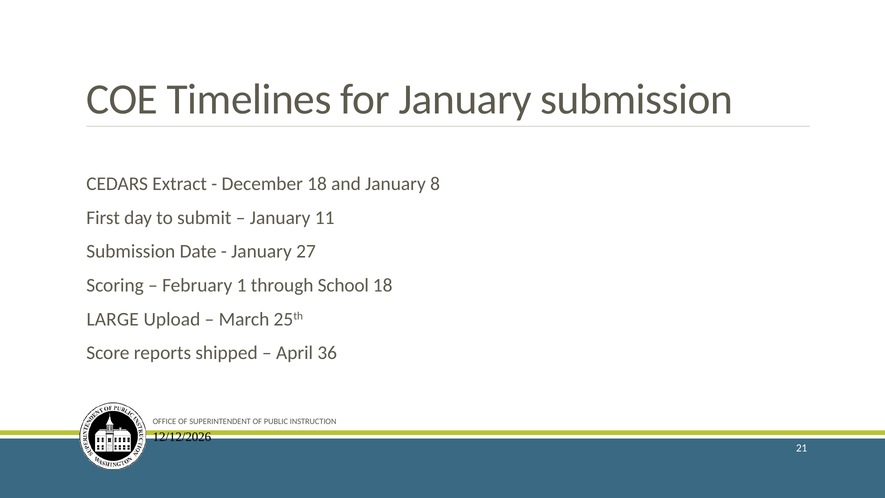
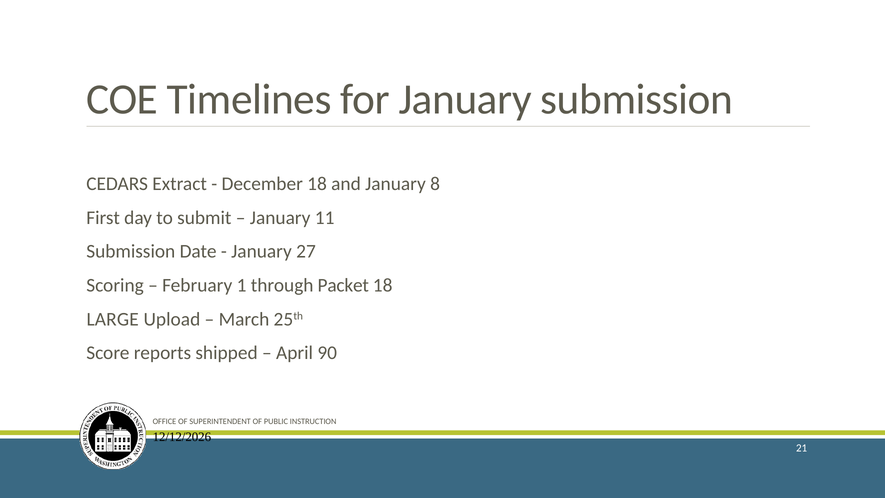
School: School -> Packet
36: 36 -> 90
